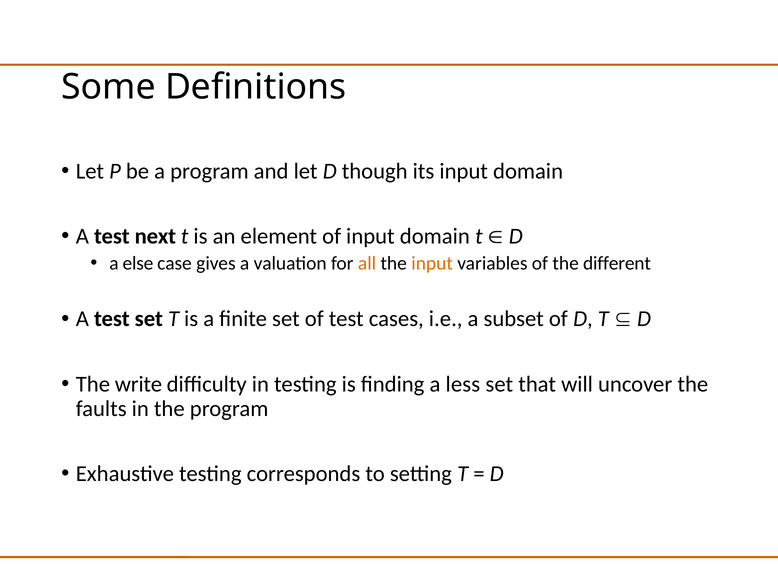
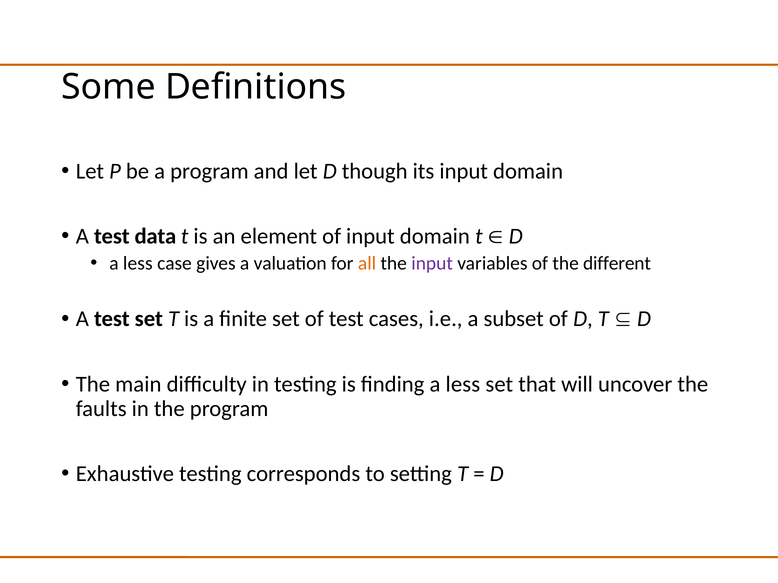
next: next -> data
else at (138, 263): else -> less
input at (432, 263) colour: orange -> purple
write: write -> main
